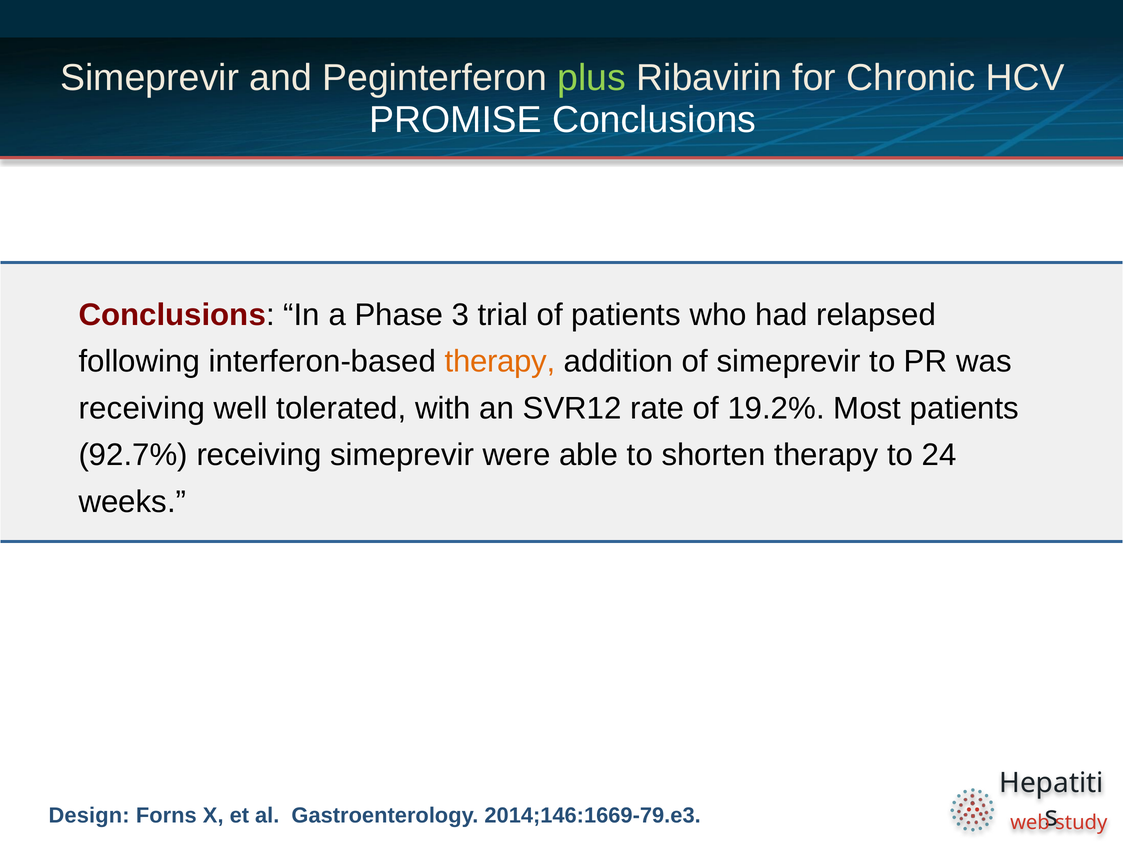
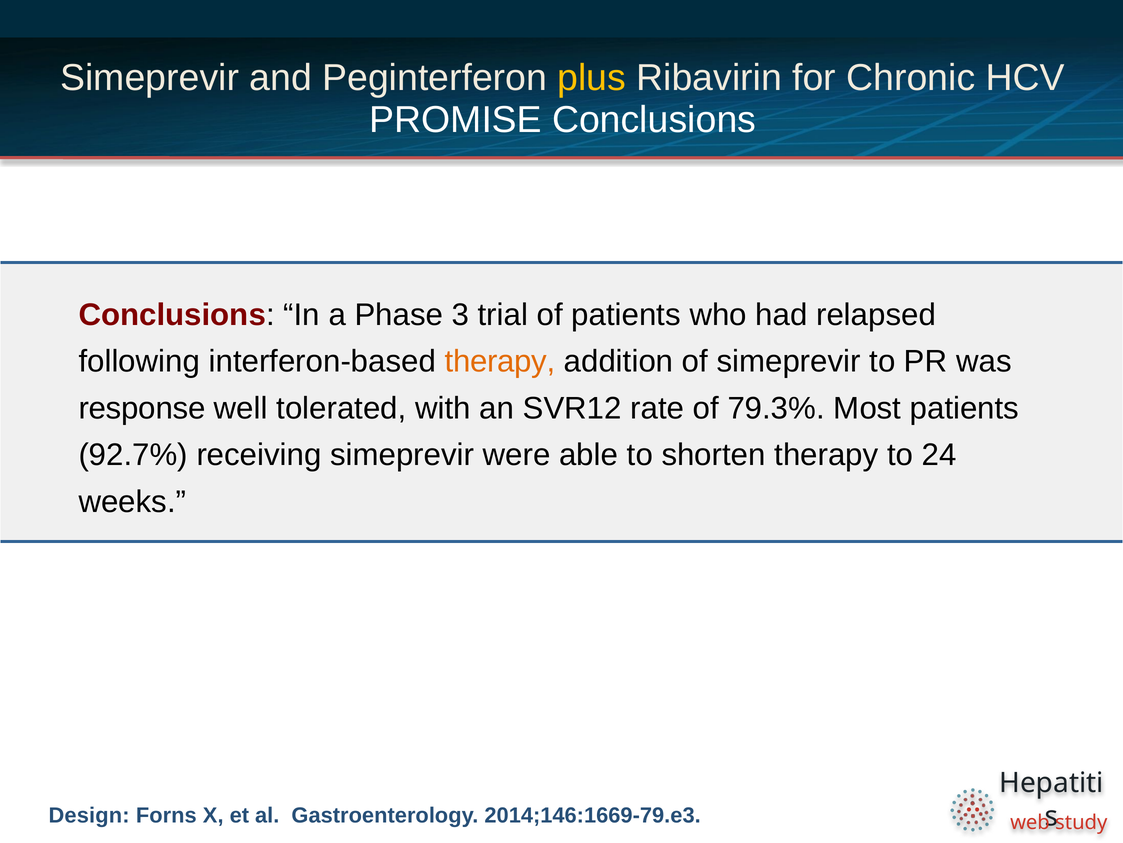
plus colour: light green -> yellow
receiving at (142, 408): receiving -> response
19.2%: 19.2% -> 79.3%
